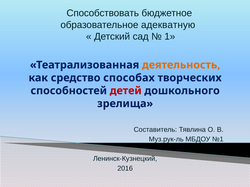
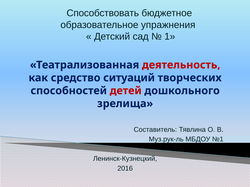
адекватную: адекватную -> упражнения
деятельность colour: orange -> red
способах: способах -> ситуаций
